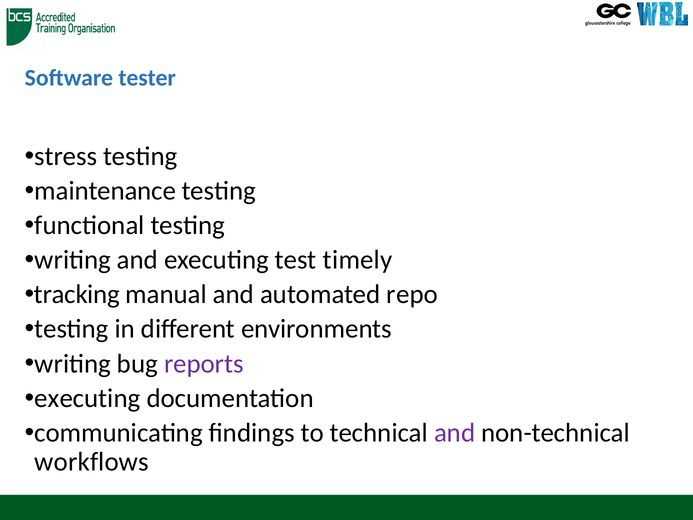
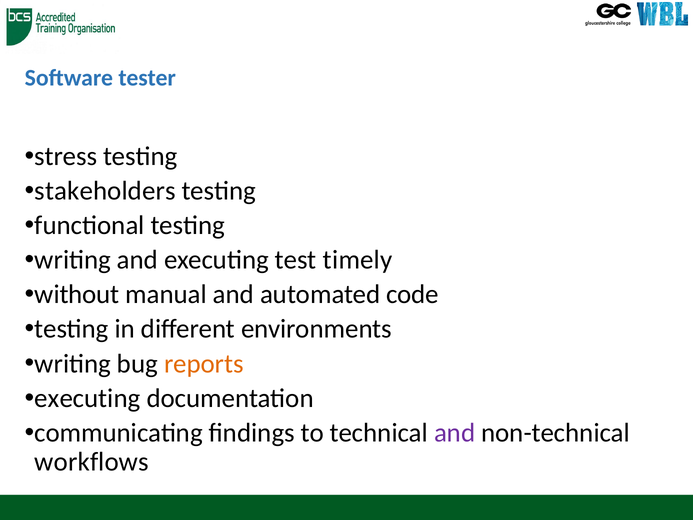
maintenance: maintenance -> stakeholders
tracking: tracking -> without
repo: repo -> code
reports colour: purple -> orange
